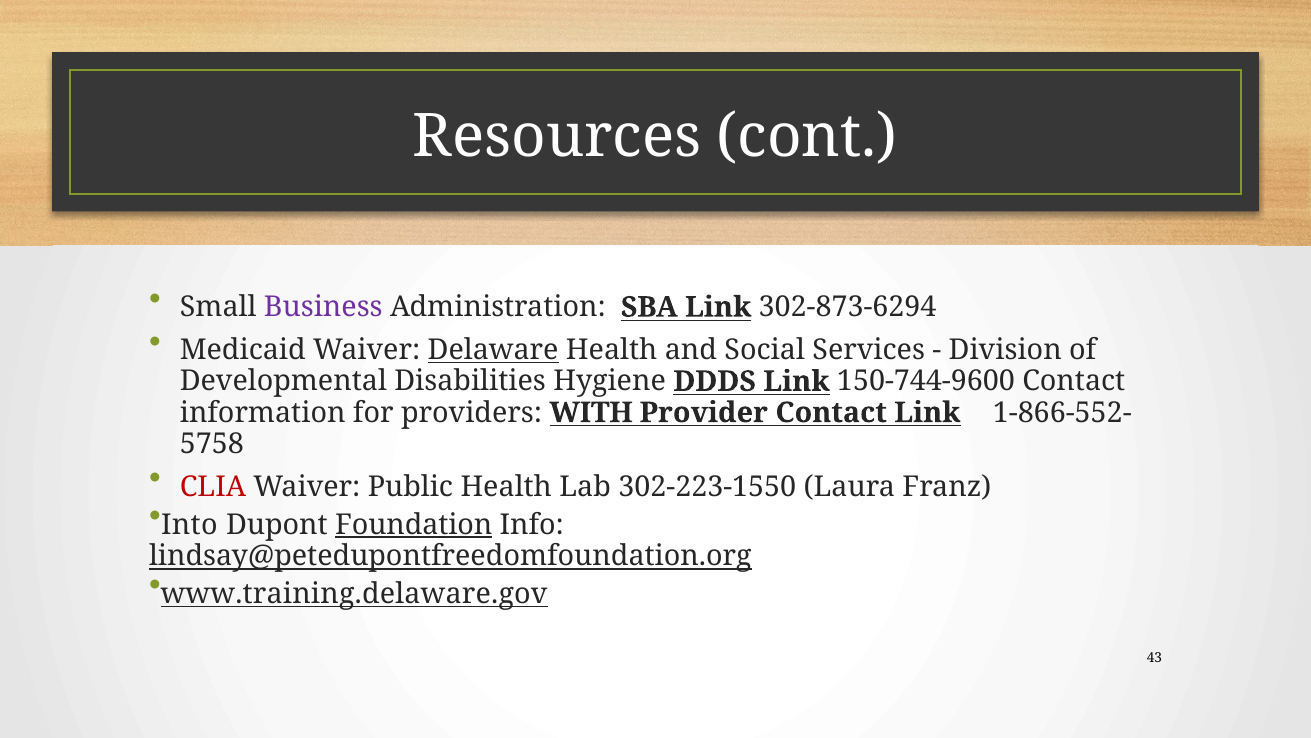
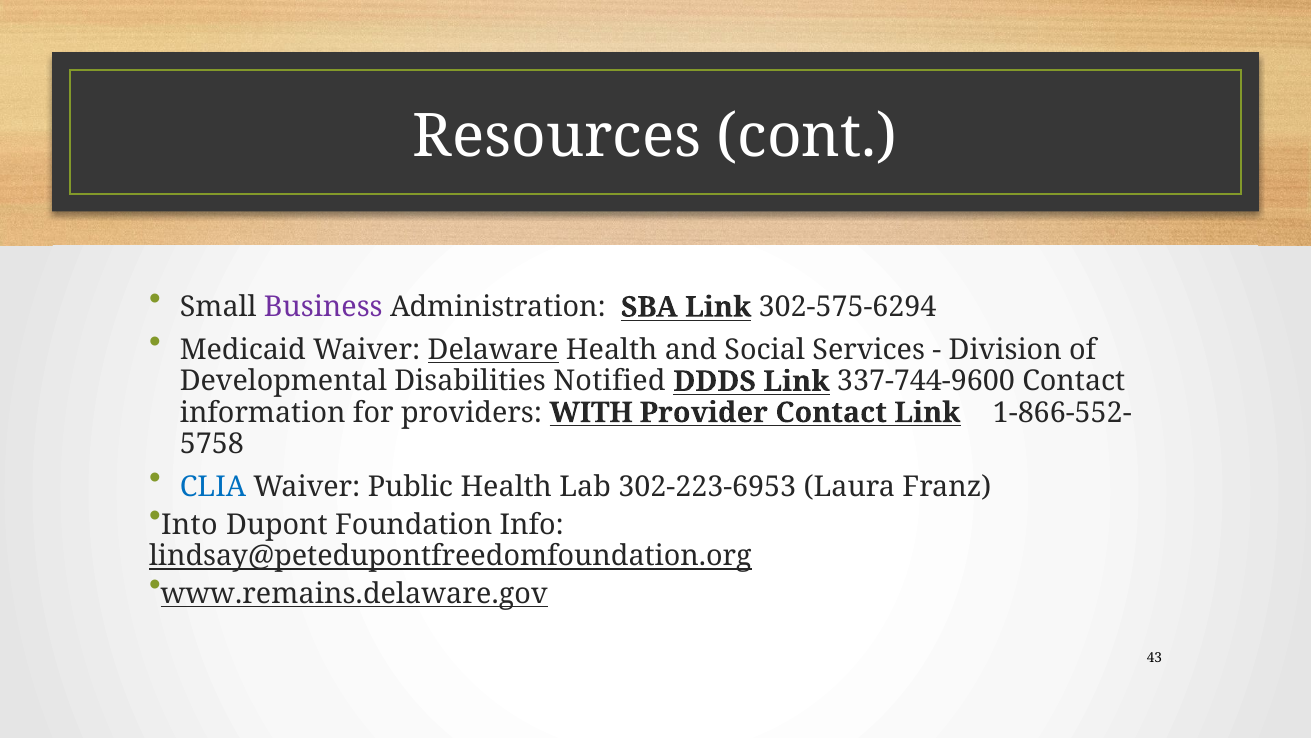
302-873-6294: 302-873-6294 -> 302-575-6294
Hygiene: Hygiene -> Notified
150-744-9600: 150-744-9600 -> 337-744-9600
CLIA colour: red -> blue
302-223-1550: 302-223-1550 -> 302-223-6953
Foundation underline: present -> none
www.training.delaware.gov: www.training.delaware.gov -> www.remains.delaware.gov
